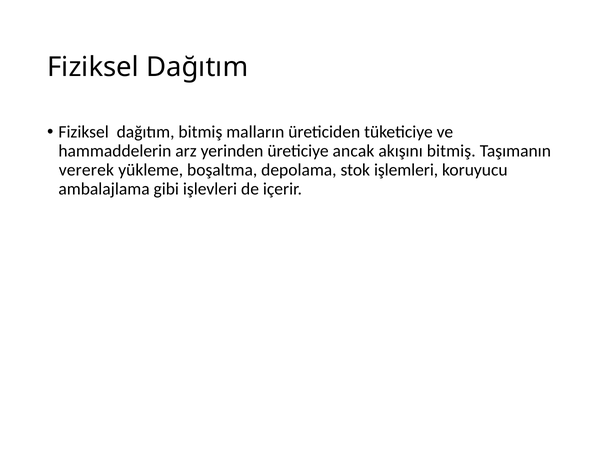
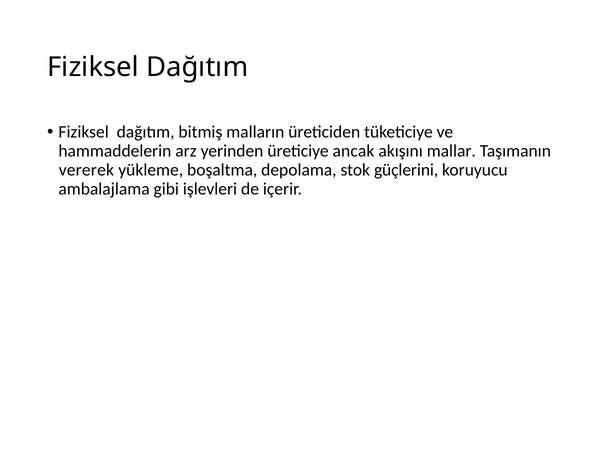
akışını bitmiş: bitmiş -> mallar
işlemleri: işlemleri -> güçlerini
